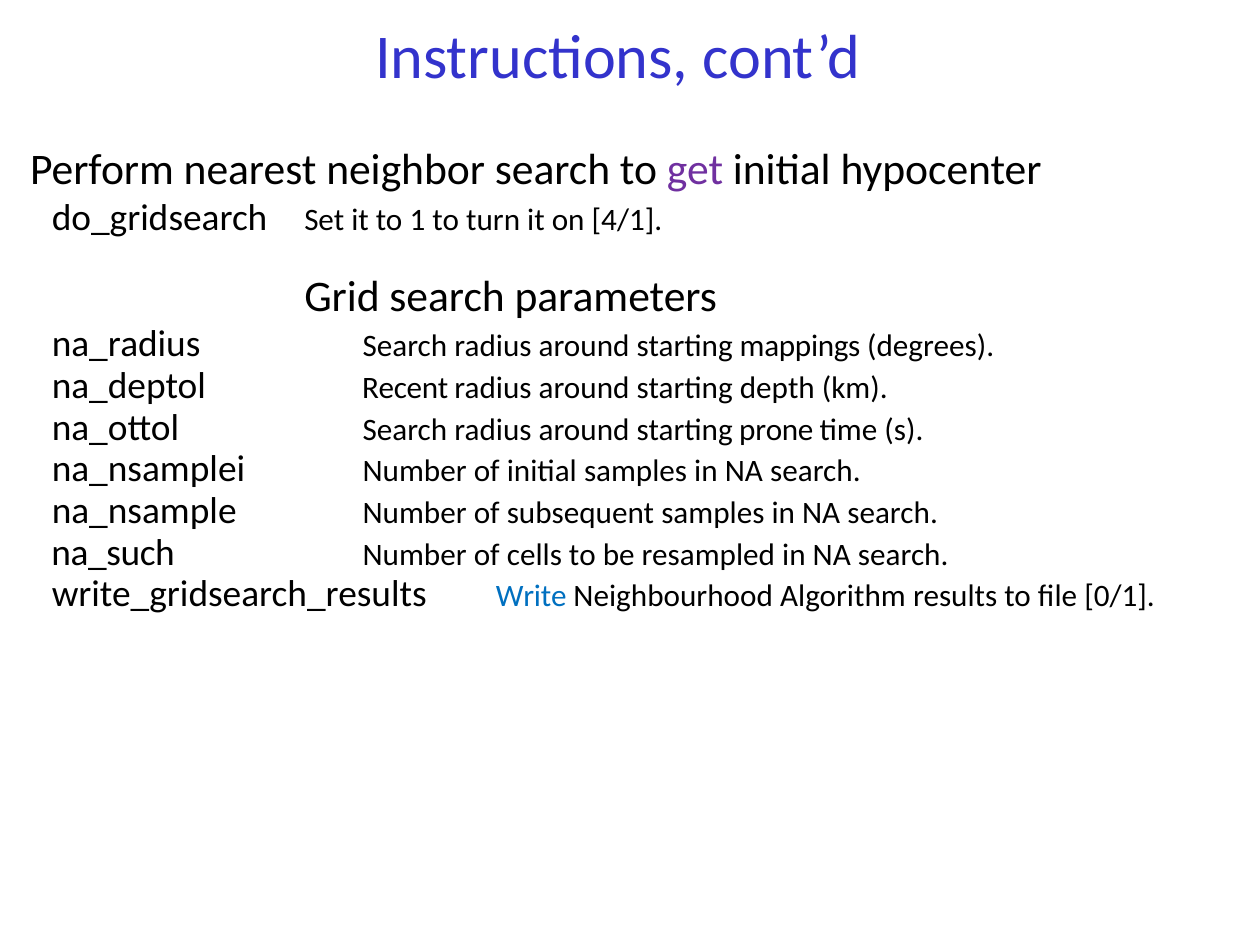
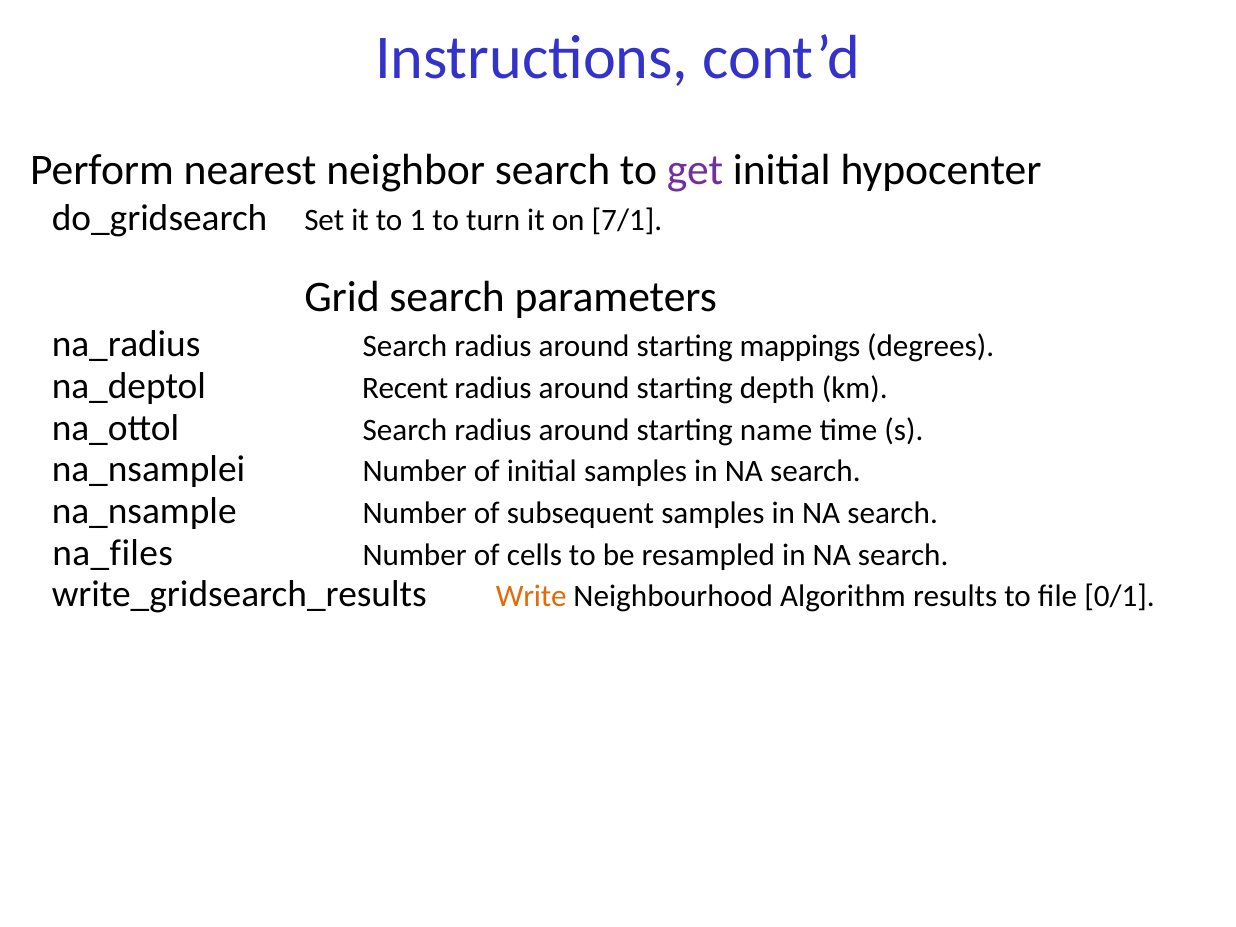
4/1: 4/1 -> 7/1
prone: prone -> name
na_such: na_such -> na_files
Write colour: blue -> orange
